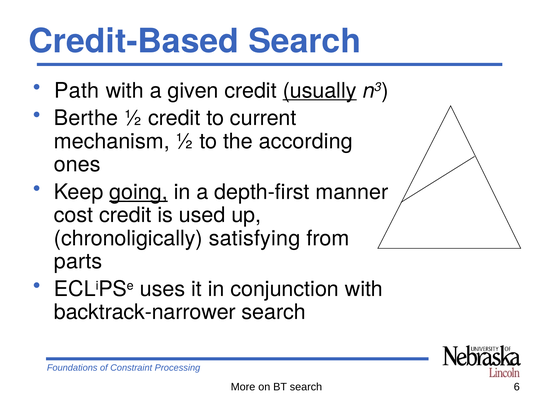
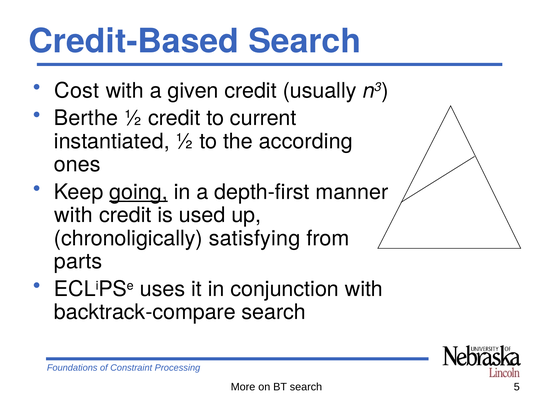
Path: Path -> Cost
usually underline: present -> none
mechanism: mechanism -> instantiated
cost at (74, 216): cost -> with
backtrack-narrower: backtrack-narrower -> backtrack-compare
6: 6 -> 5
